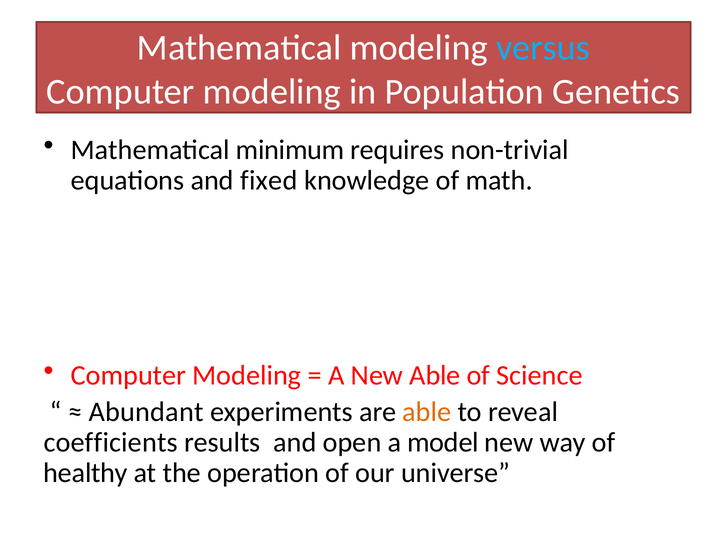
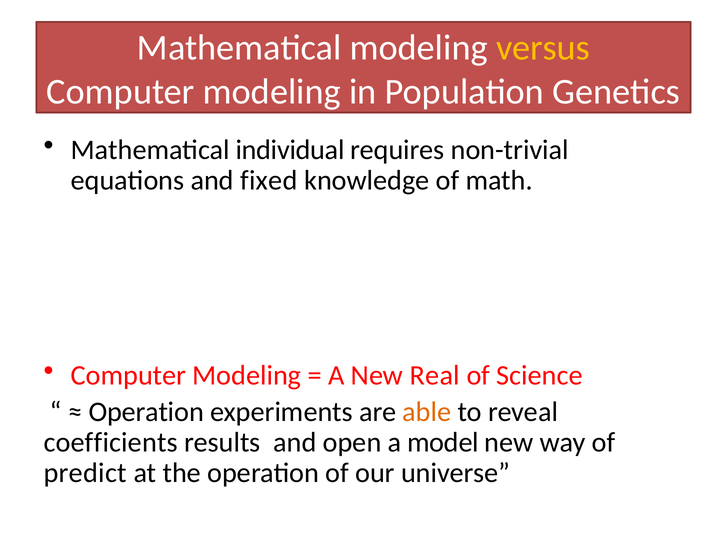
versus colour: light blue -> yellow
minimum: minimum -> individual
New Able: Able -> Real
Abundant at (146, 412): Abundant -> Operation
healthy: healthy -> predict
